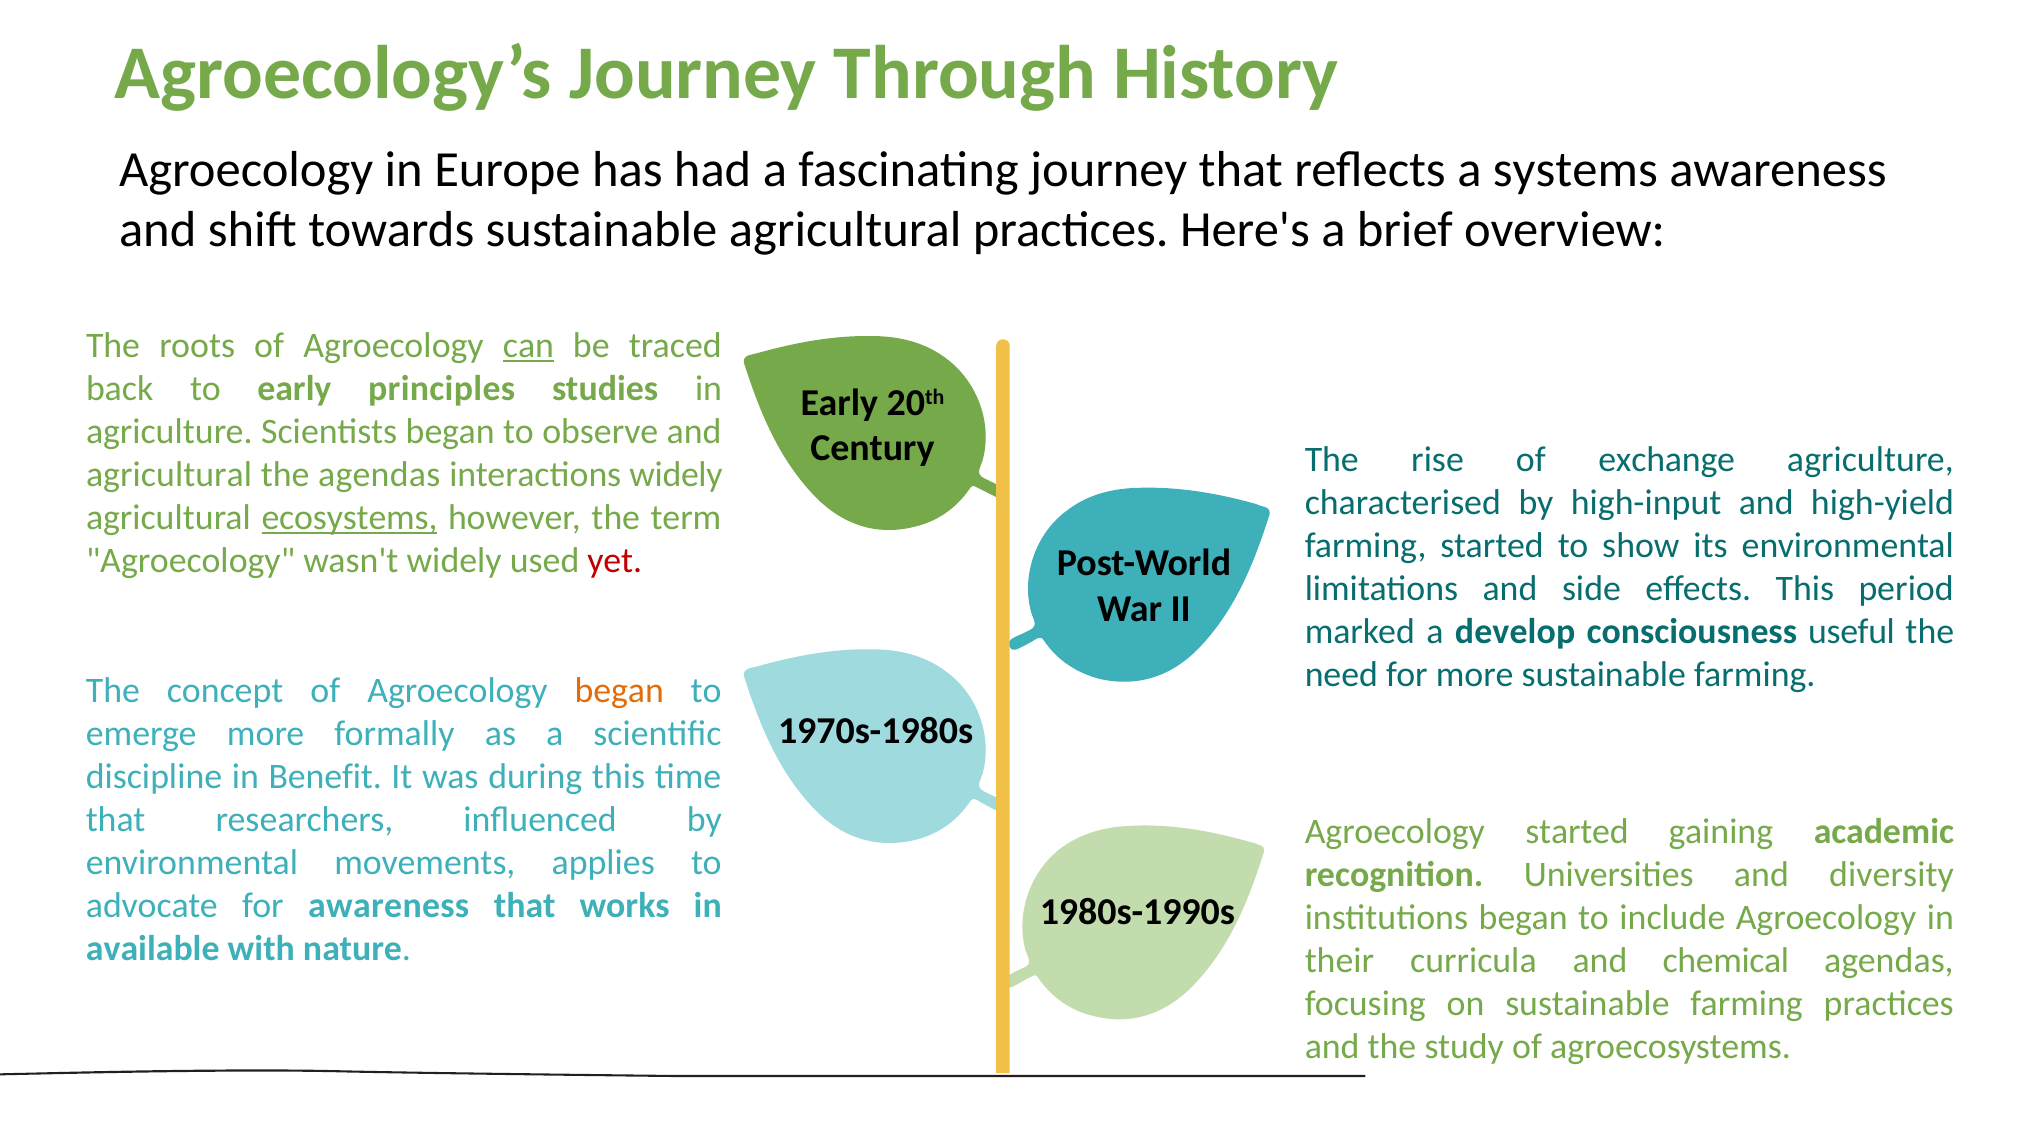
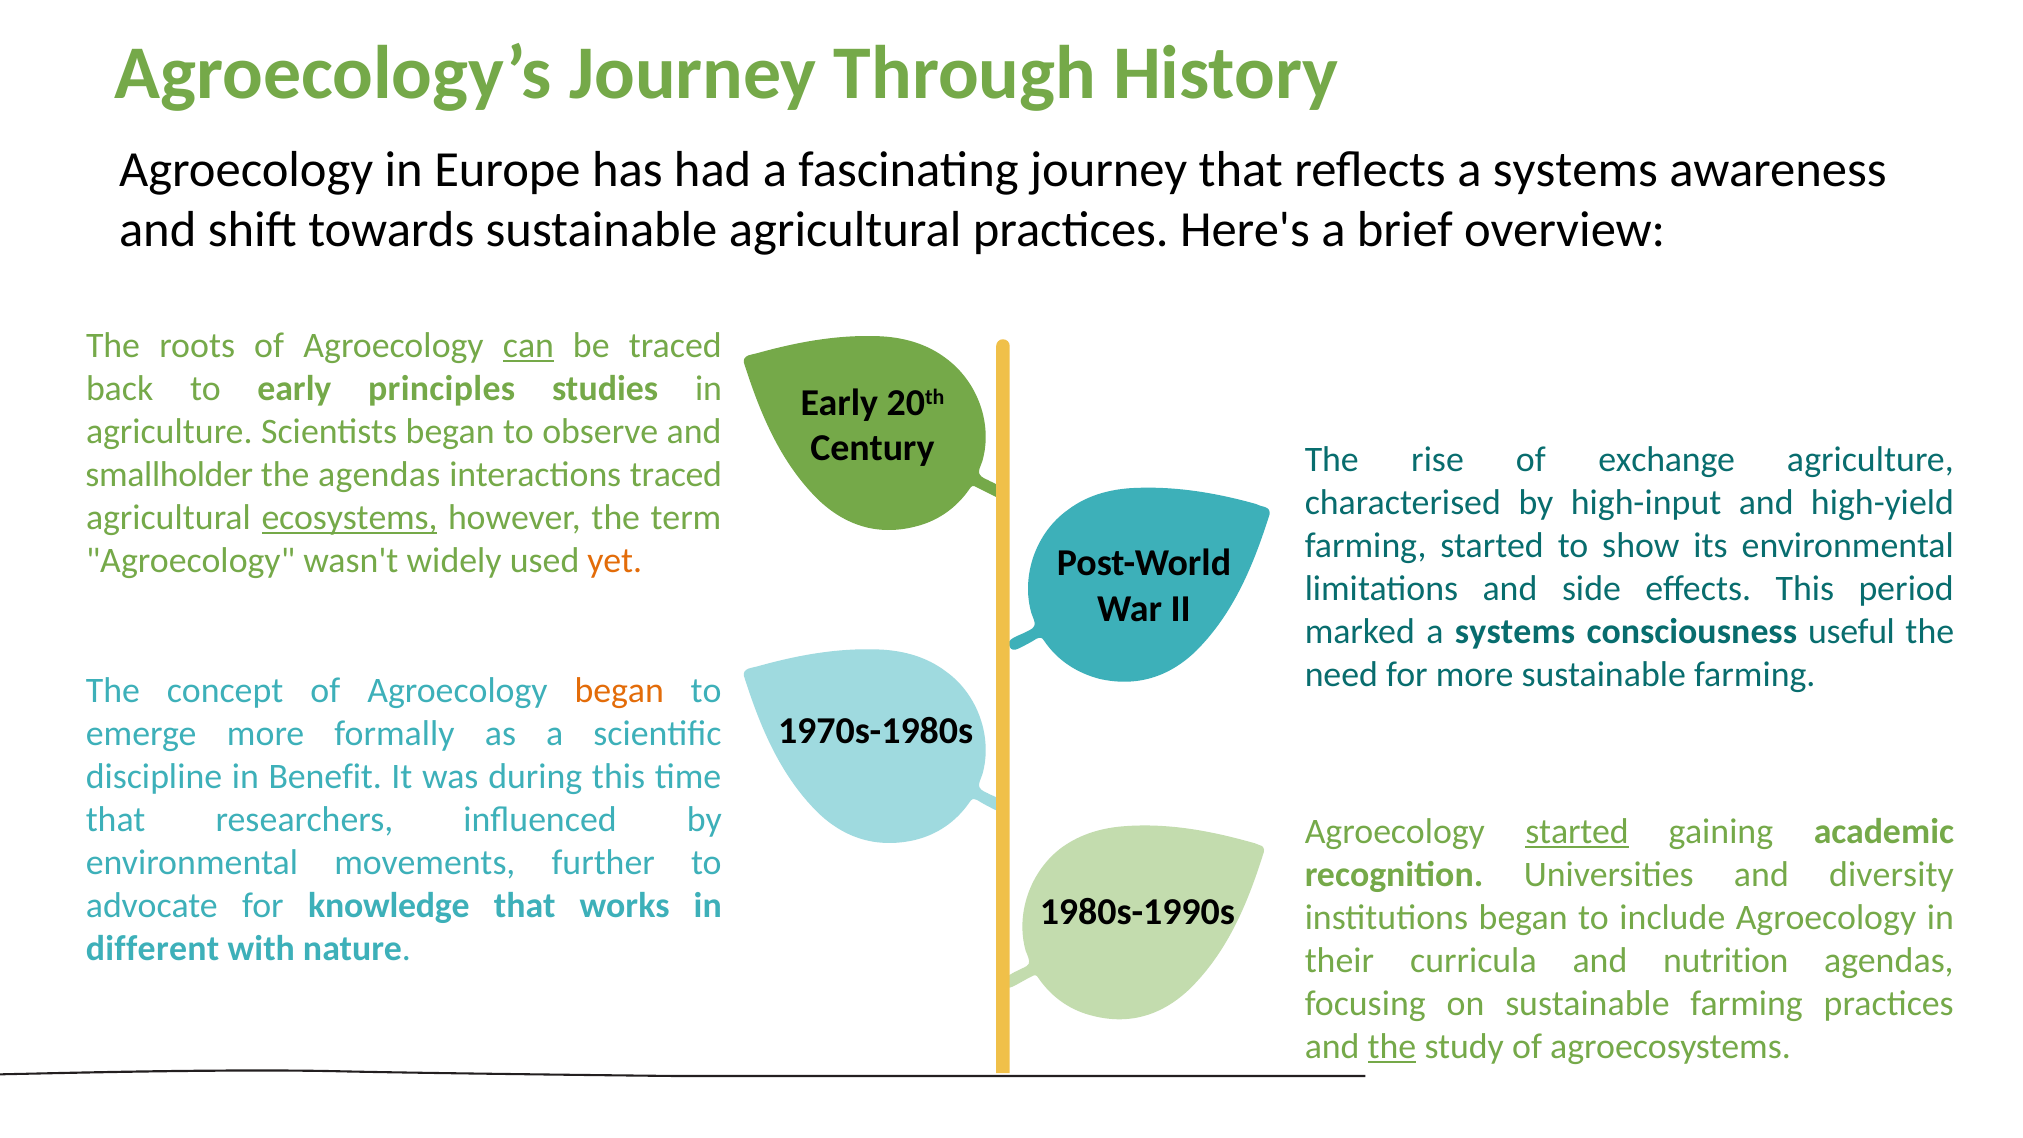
agricultural at (169, 475): agricultural -> smallholder
interactions widely: widely -> traced
yet colour: red -> orange
marked a develop: develop -> systems
started at (1577, 831) underline: none -> present
applies: applies -> further
for awareness: awareness -> knowledge
available: available -> different
chemical: chemical -> nutrition
the at (1392, 1046) underline: none -> present
